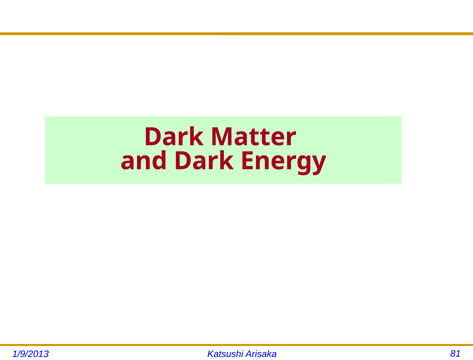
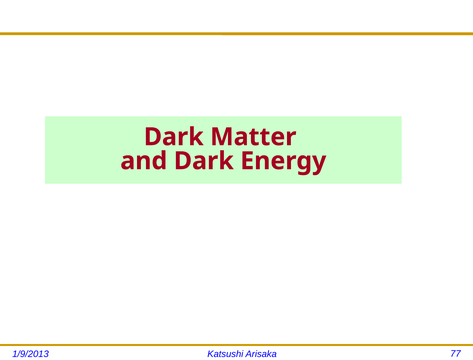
81: 81 -> 77
